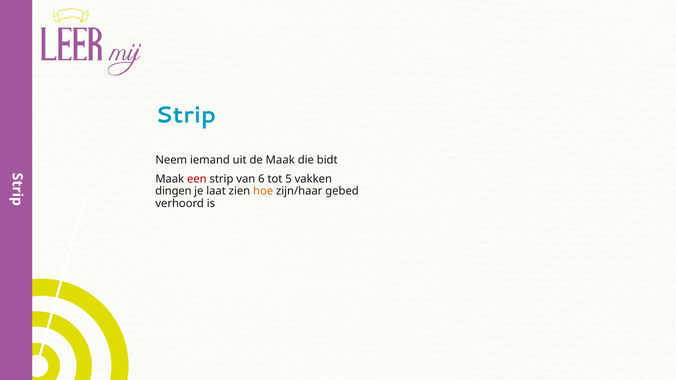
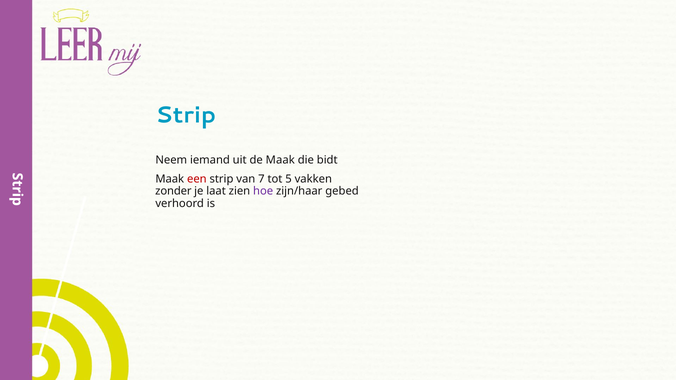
6: 6 -> 7
dingen: dingen -> zonder
hoe colour: orange -> purple
